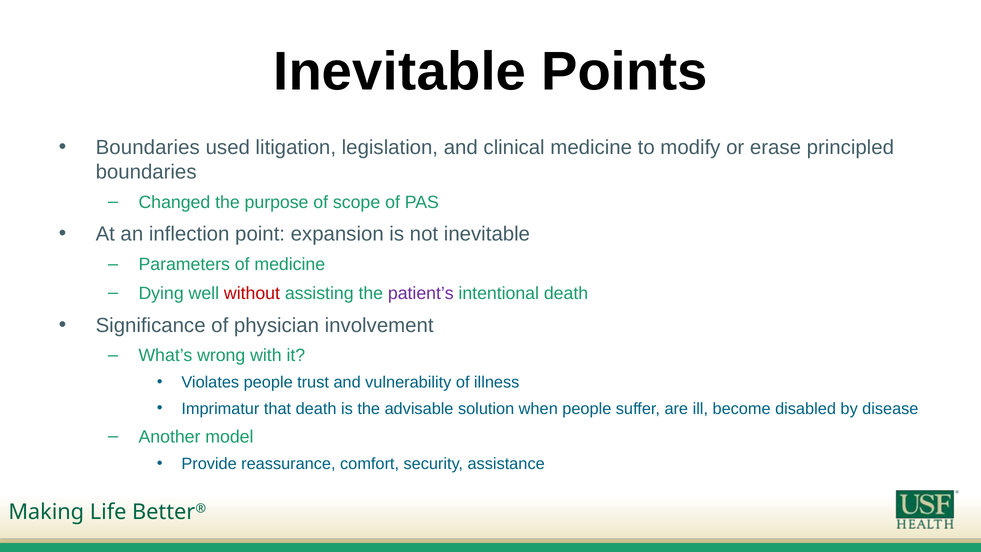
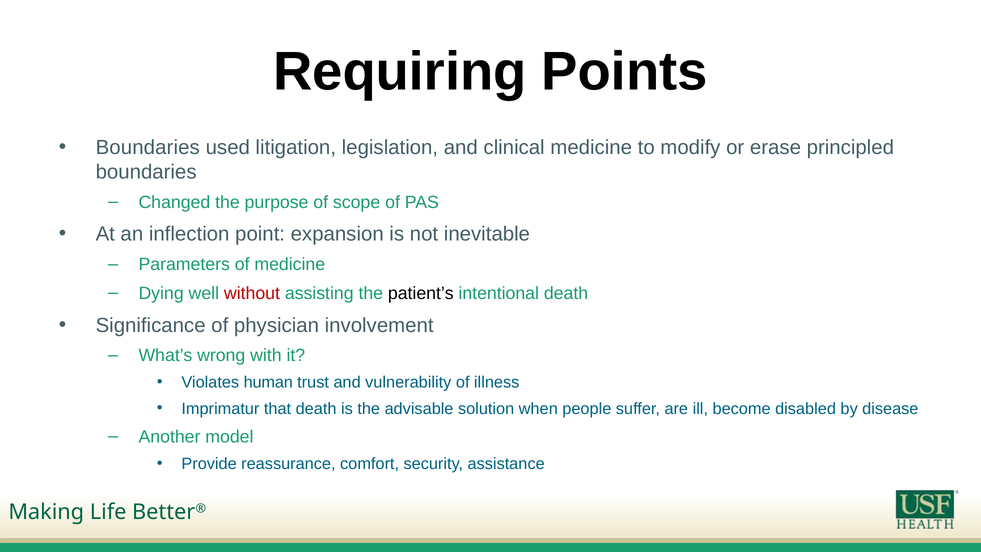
Inevitable at (400, 72): Inevitable -> Requiring
patient’s colour: purple -> black
Violates people: people -> human
